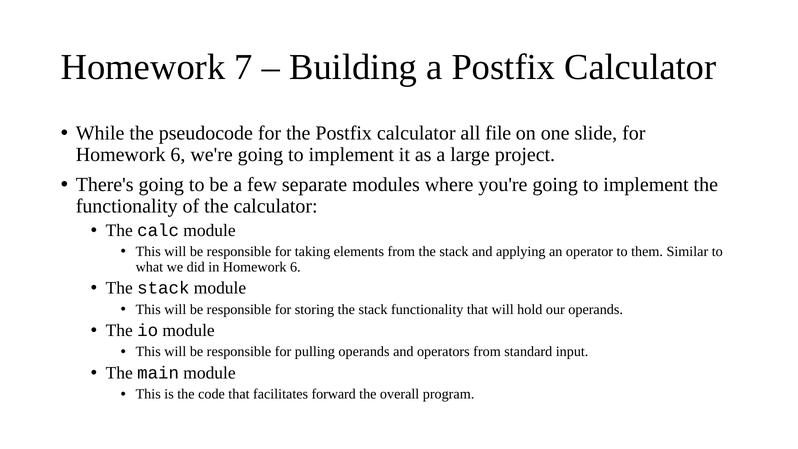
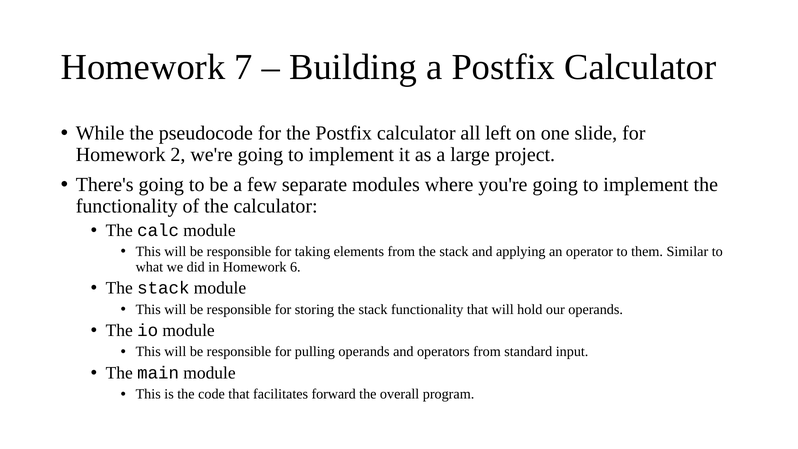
file: file -> left
6 at (178, 155): 6 -> 2
